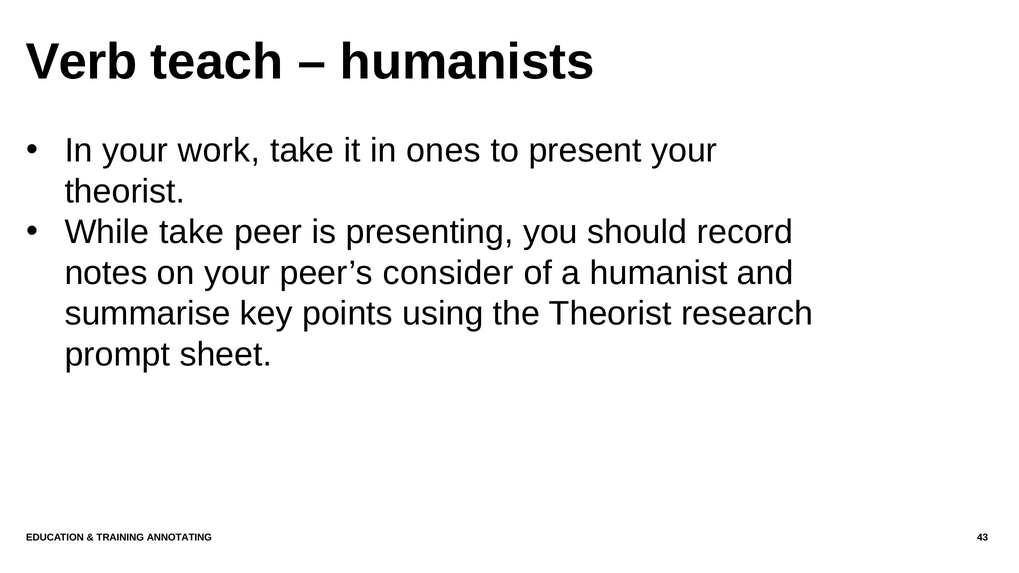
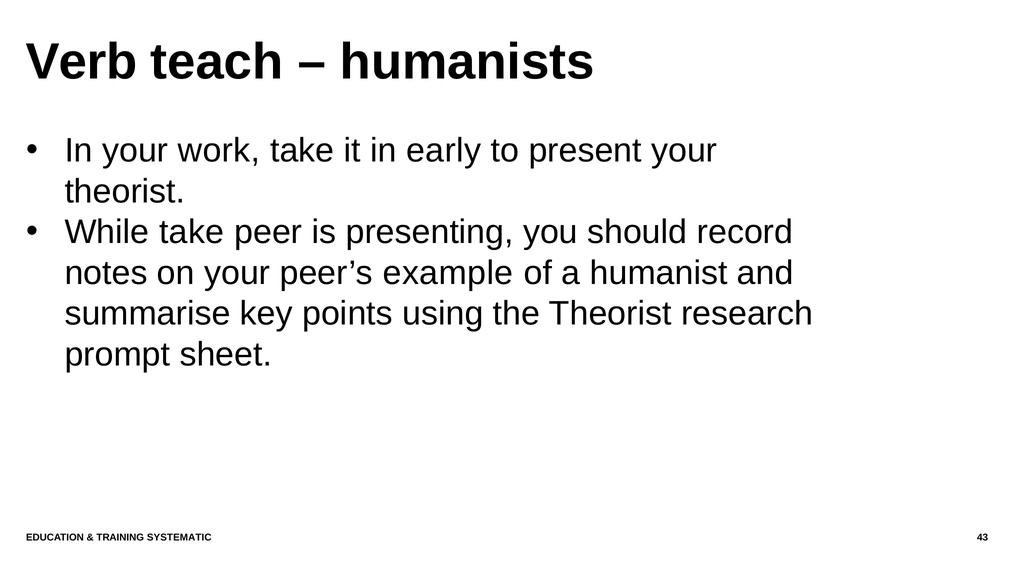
ones: ones -> early
consider: consider -> example
ANNOTATING: ANNOTATING -> SYSTEMATIC
